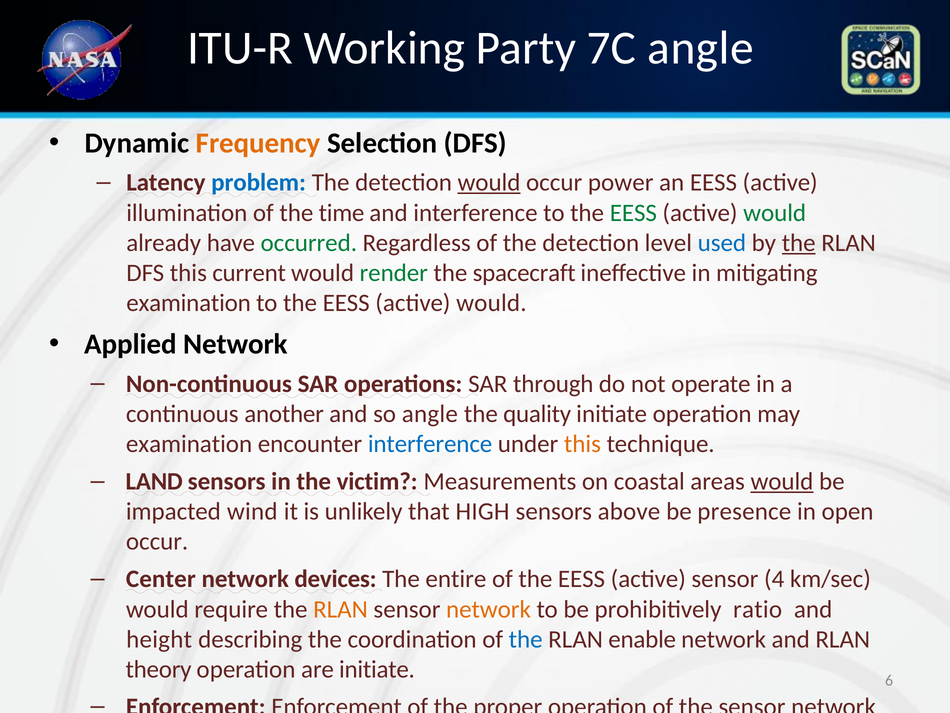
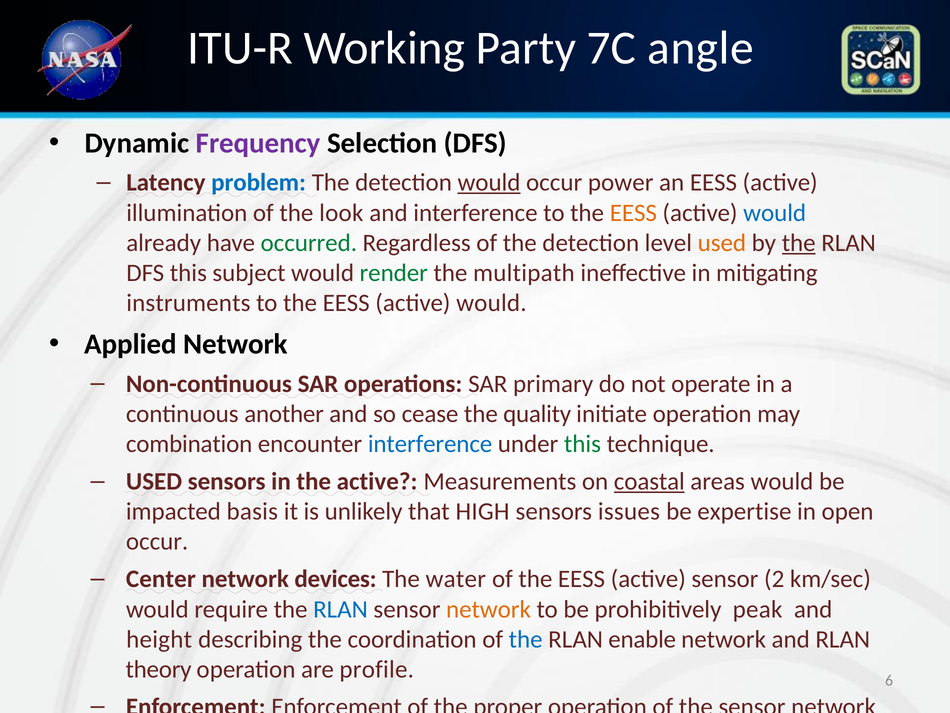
Frequency colour: orange -> purple
time: time -> look
EESS at (633, 213) colour: green -> orange
would at (775, 213) colour: green -> blue
used at (722, 243) colour: blue -> orange
current: current -> subject
spacecraft: spacecraft -> multipath
examination at (189, 303): examination -> instruments
through: through -> primary
so angle: angle -> cease
examination at (189, 444): examination -> combination
this at (582, 444) colour: orange -> green
LAND at (154, 481): LAND -> USED
the victim: victim -> active
coastal underline: none -> present
would at (782, 481) underline: present -> none
wind: wind -> basis
above: above -> issues
presence: presence -> expertise
entire: entire -> water
4: 4 -> 2
RLAN at (341, 609) colour: orange -> blue
ratio: ratio -> peak
are initiate: initiate -> profile
